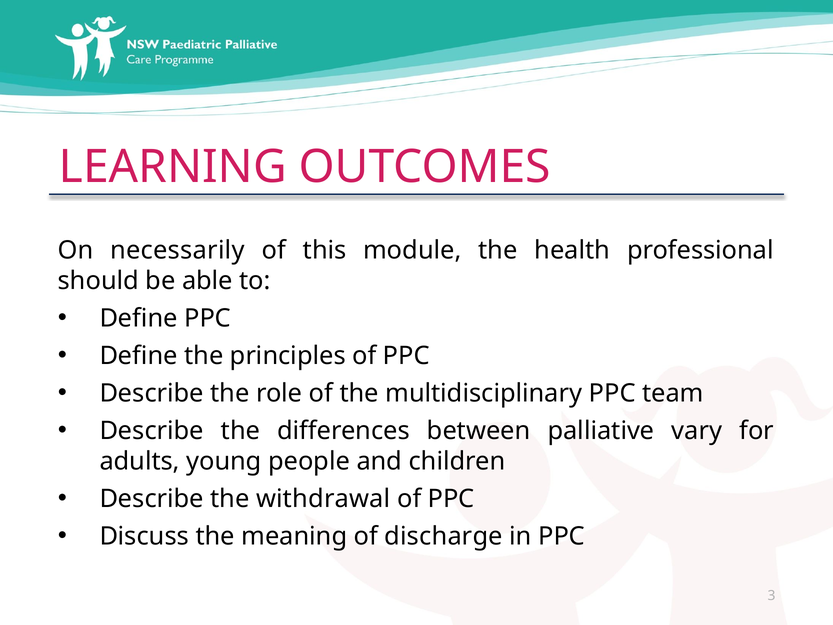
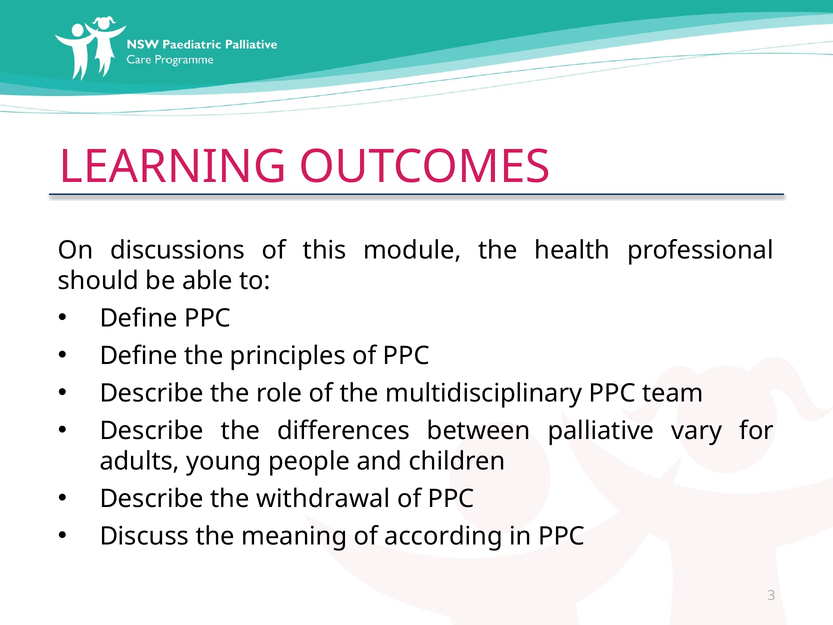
necessarily: necessarily -> discussions
discharge: discharge -> according
